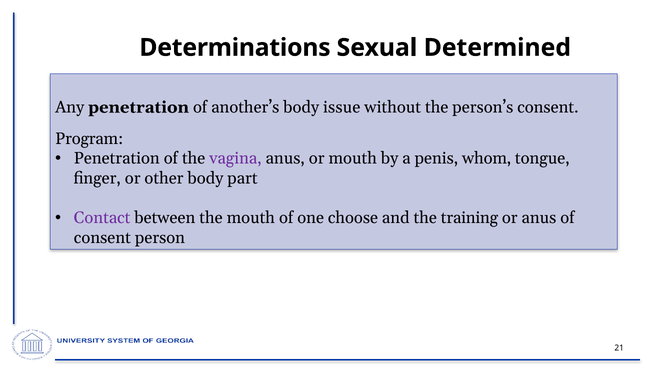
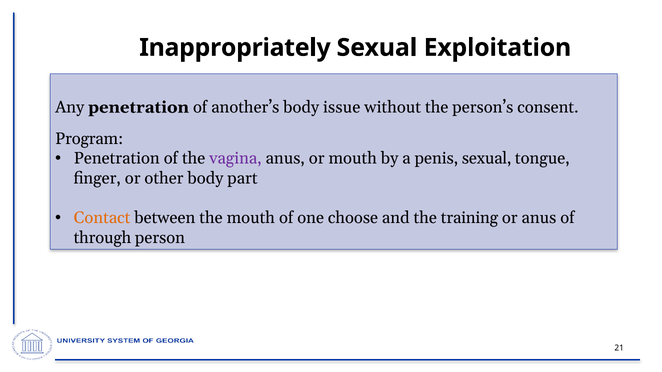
Determinations: Determinations -> Inappropriately
Determined: Determined -> Exploitation
penis whom: whom -> sexual
Contact colour: purple -> orange
consent at (102, 238): consent -> through
